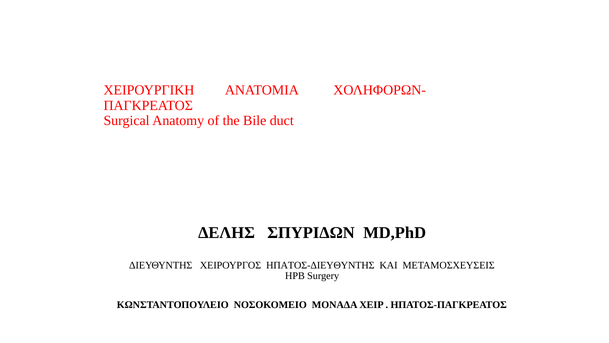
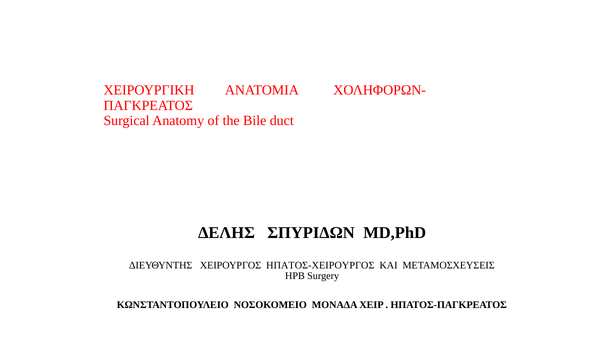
ΗΠΑΤΟΣ-ΔΙΕΥΘΥΝΤΗΣ: ΗΠΑΤΟΣ-ΔΙΕΥΘΥΝΤΗΣ -> ΗΠΑΤΟΣ-ΧΕΙΡΟΥΡΓΟΣ
